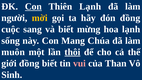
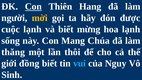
Thiên Lạnh: Lạnh -> Hang
đón đồng: đồng -> được
cuộc sang: sang -> lạnh
muôn: muôn -> thăng
thôi underline: present -> none
vui colour: pink -> light blue
Than: Than -> Nguy
